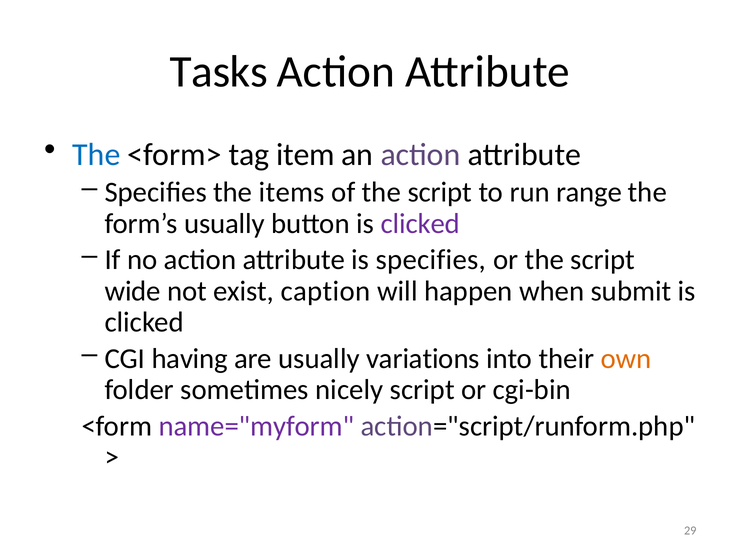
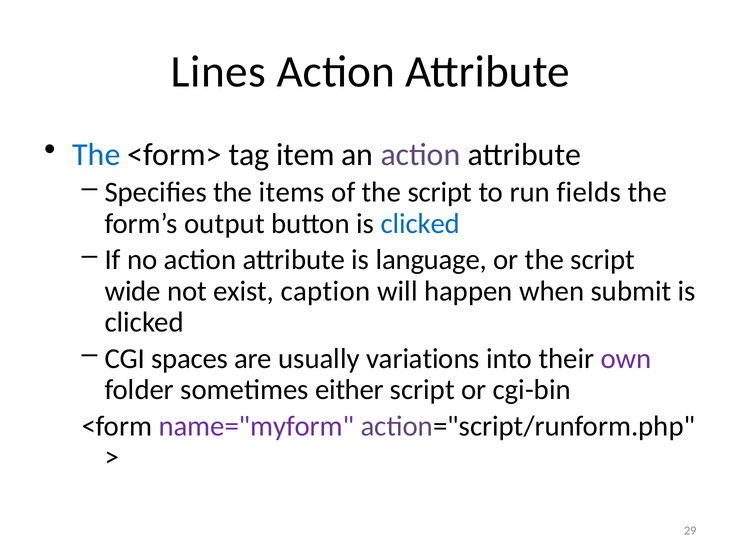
Tasks: Tasks -> Lines
range: range -> fields
form’s usually: usually -> output
clicked at (420, 223) colour: purple -> blue
is specifies: specifies -> language
having: having -> spaces
own colour: orange -> purple
nicely: nicely -> either
